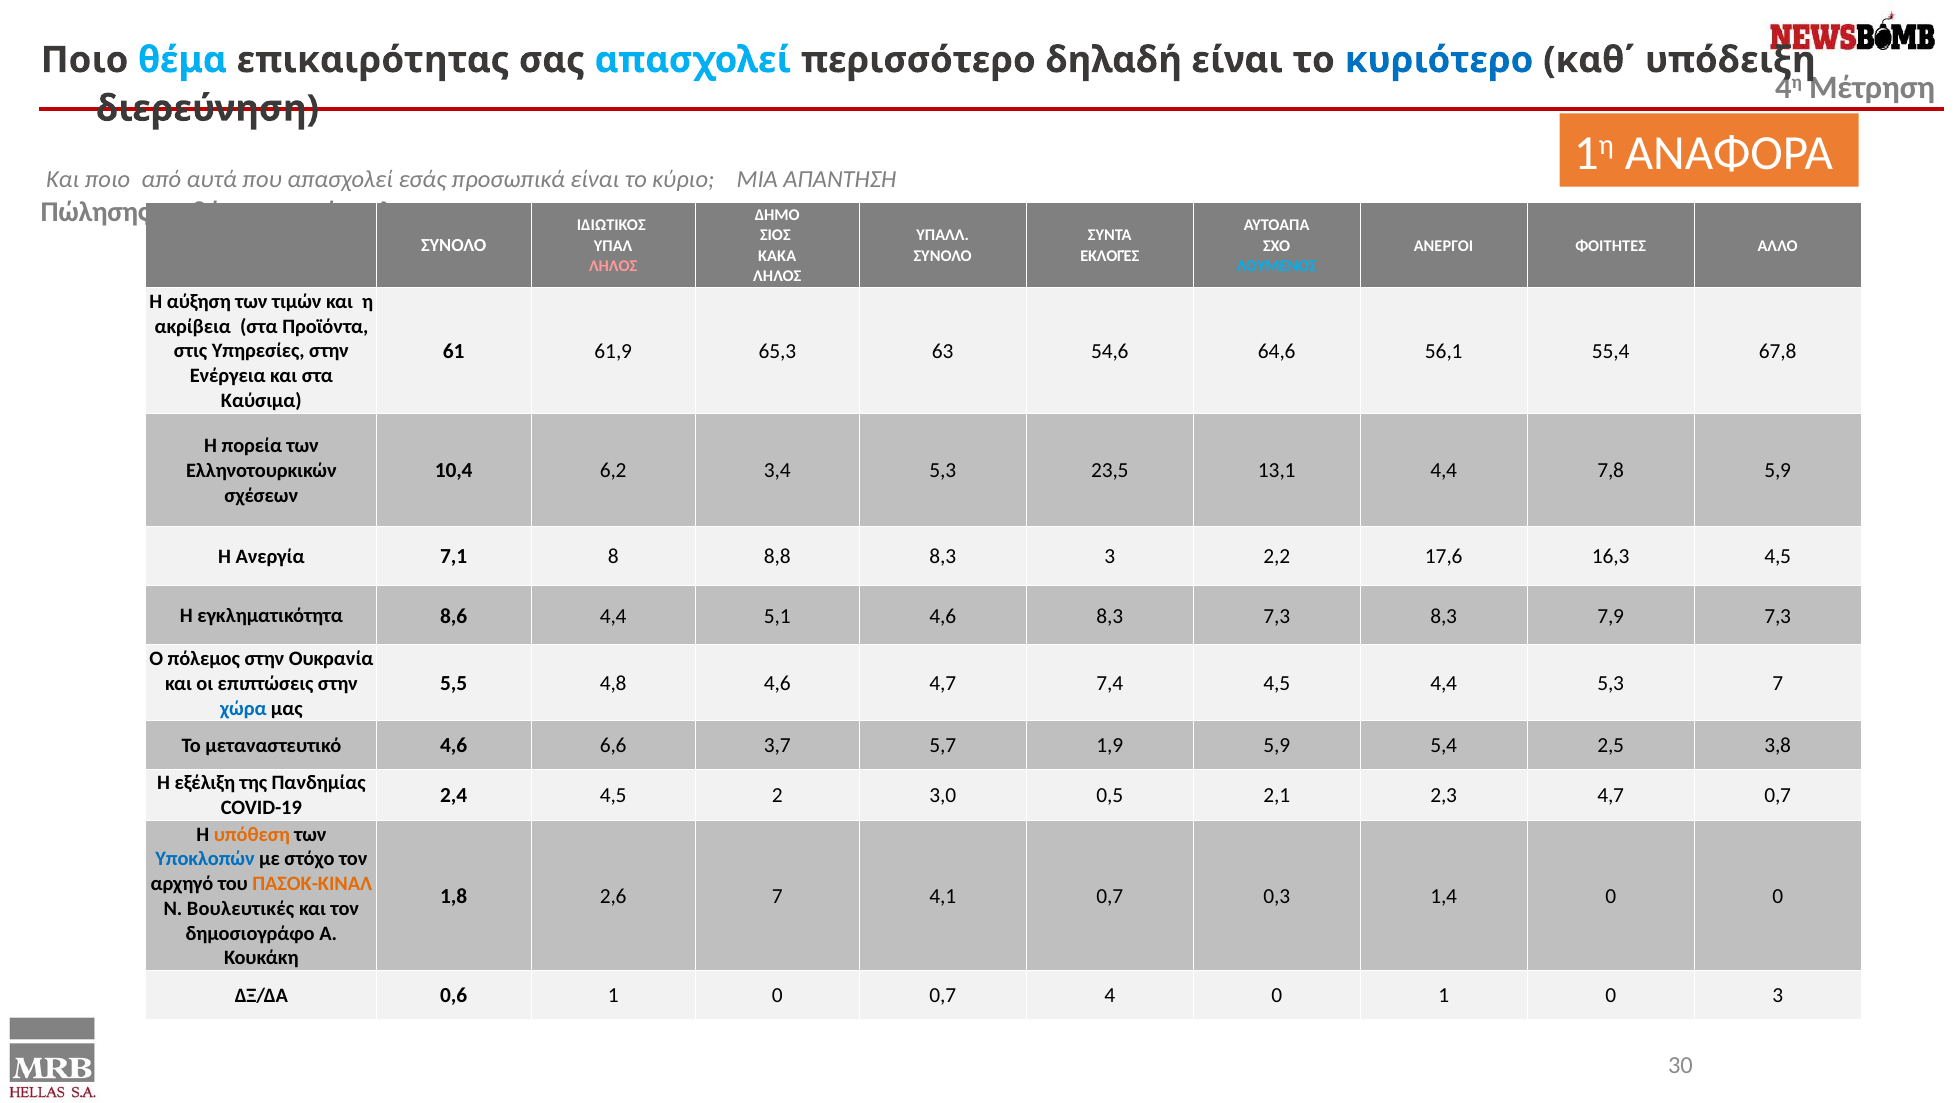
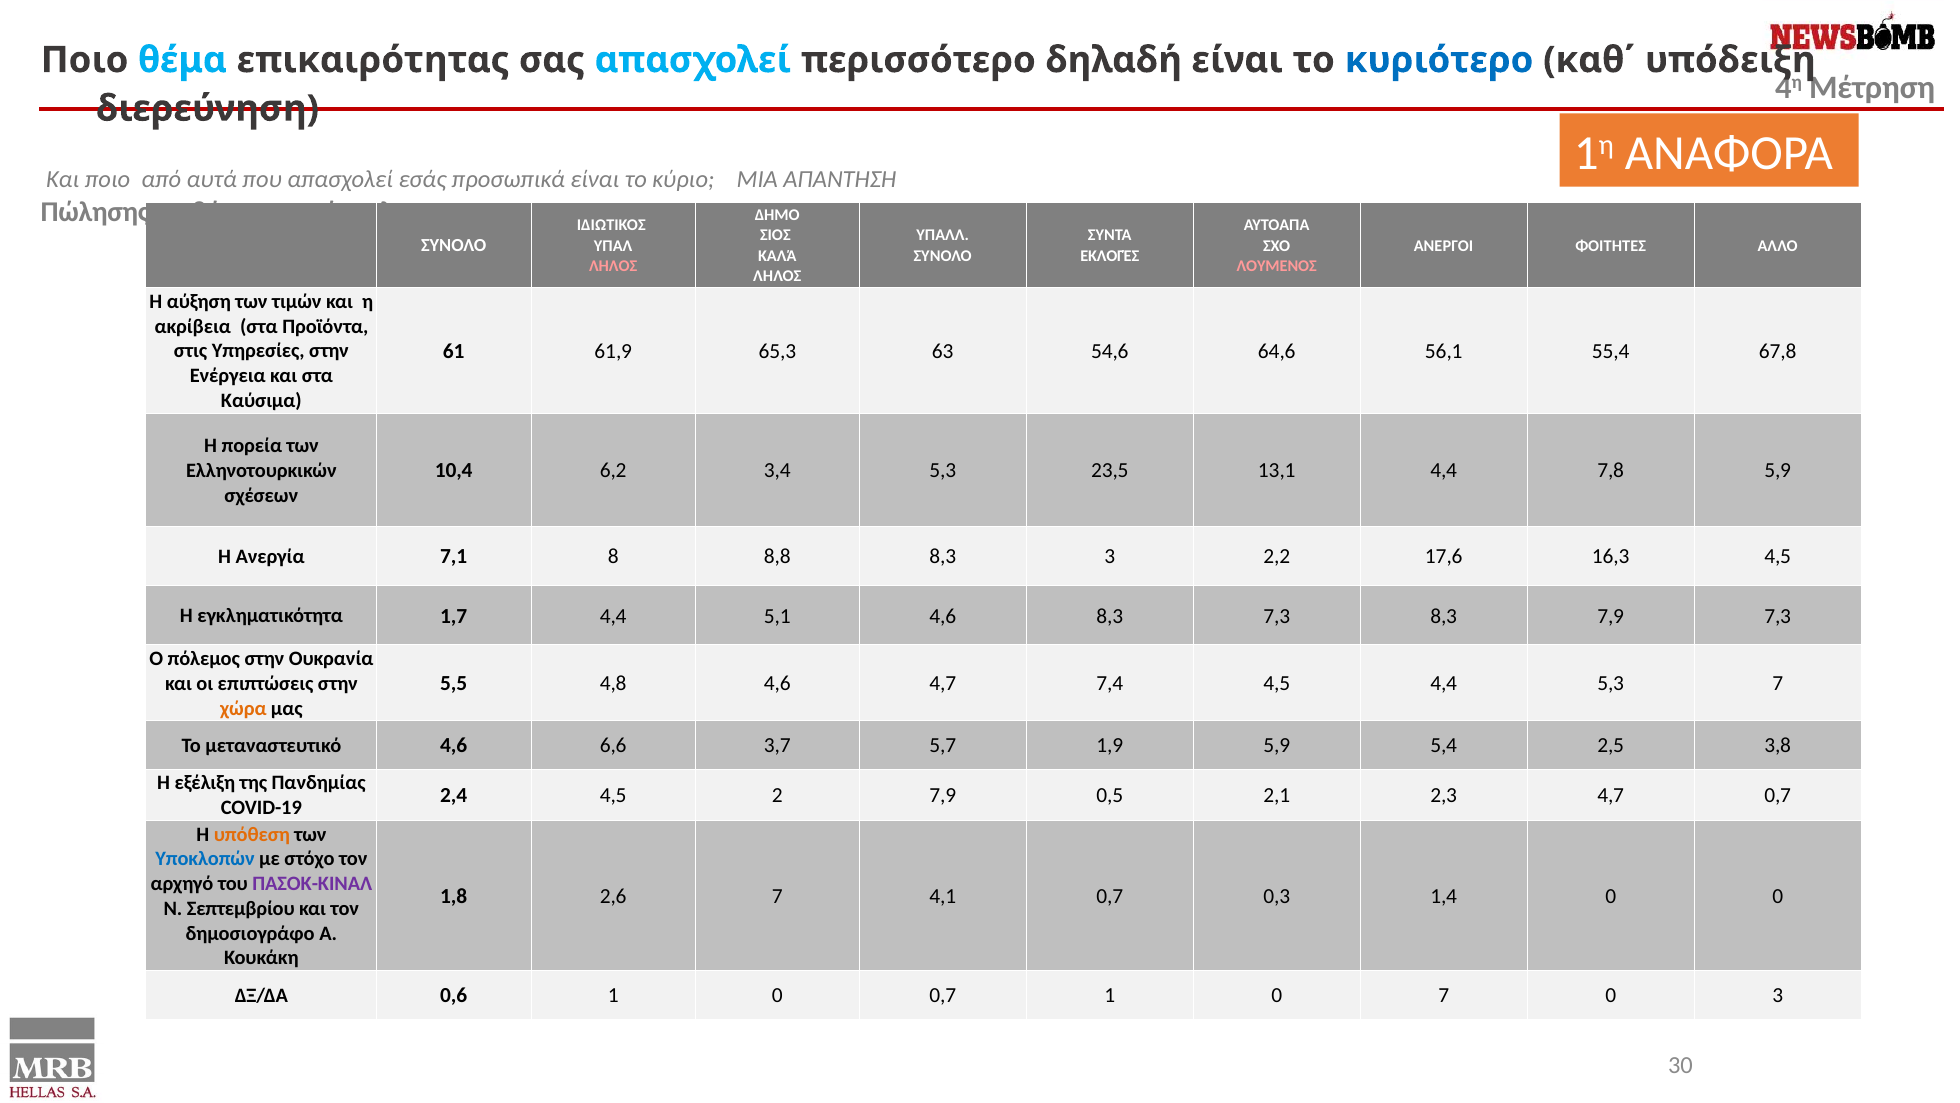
ΚΑΚΑ: ΚΑΚΑ -> ΚΑΛΆ
ΛΟΥΜΕΝΟΣ colour: light blue -> pink
8,6: 8,6 -> 1,7
χώρα colour: blue -> orange
2 3,0: 3,0 -> 7,9
ΠΑΣΟΚ-ΚΙΝΑΛ colour: orange -> purple
Βουλευτικές: Βουλευτικές -> Σεπτεμβρίου
0,7 4: 4 -> 1
0 1: 1 -> 7
